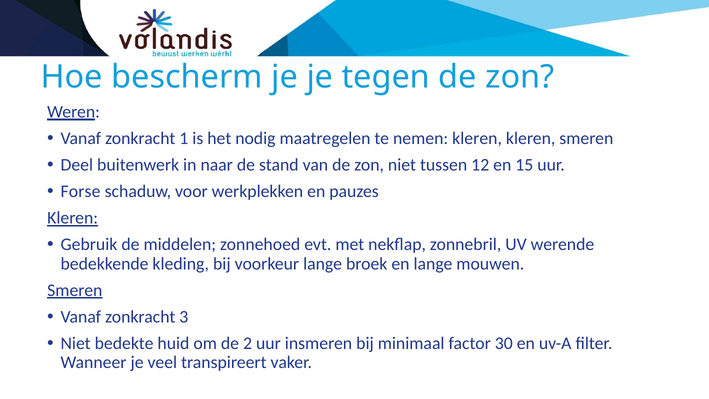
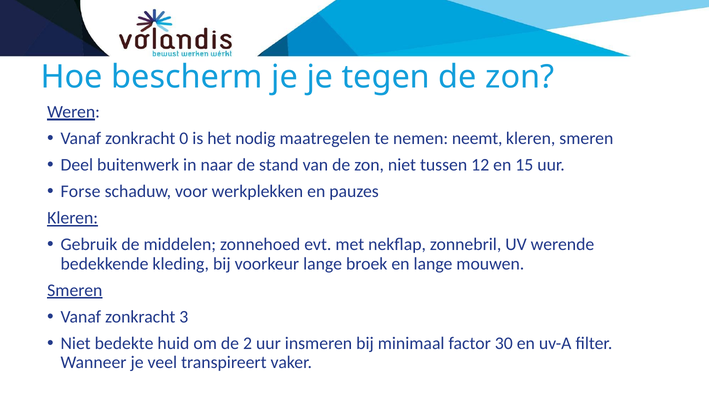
1: 1 -> 0
nemen kleren: kleren -> neemt
